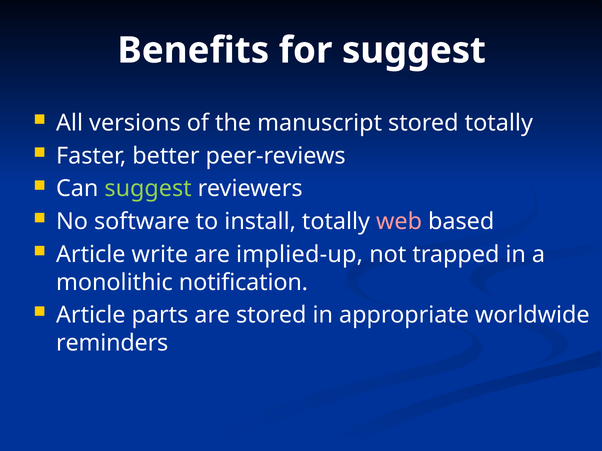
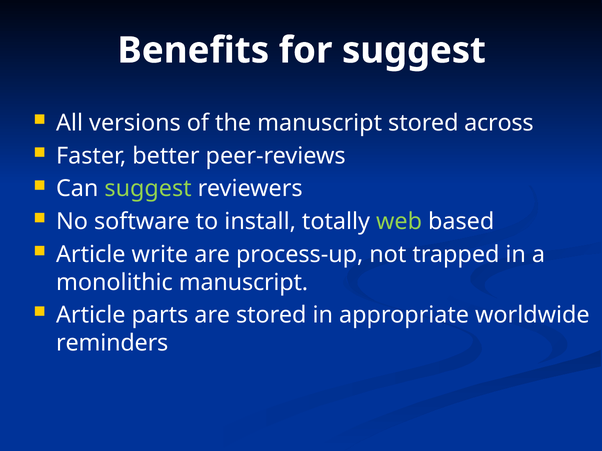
stored totally: totally -> across
web colour: pink -> light green
implied-up: implied-up -> process-up
monolithic notification: notification -> manuscript
